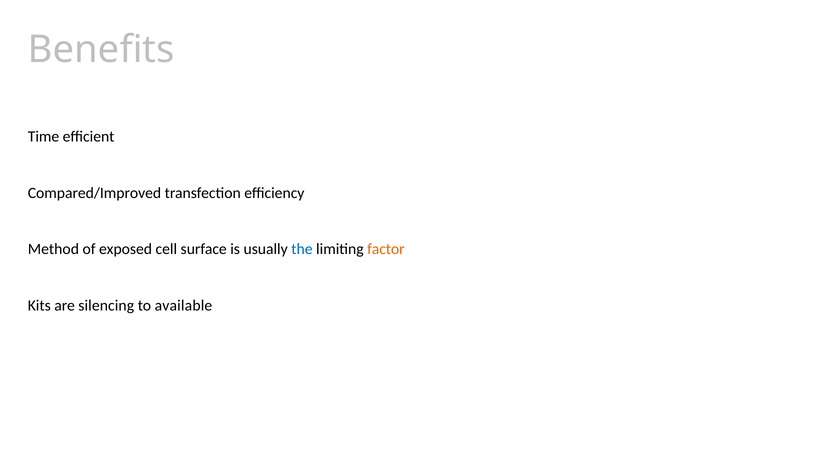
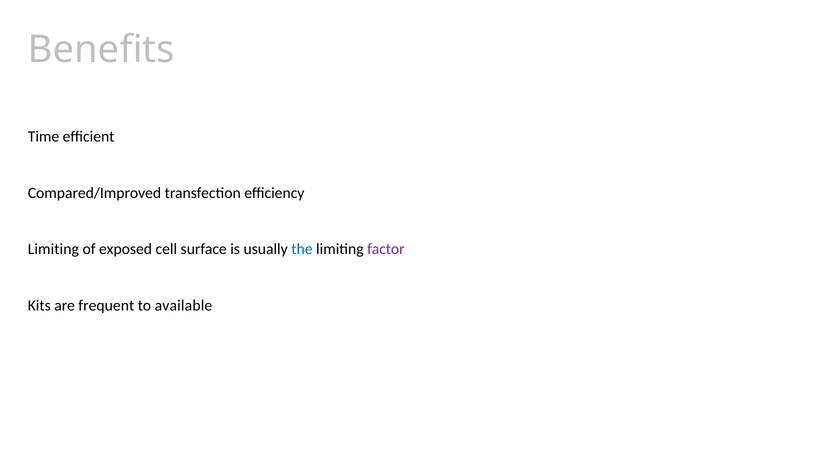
Method at (53, 249): Method -> Limiting
factor colour: orange -> purple
silencing: silencing -> frequent
